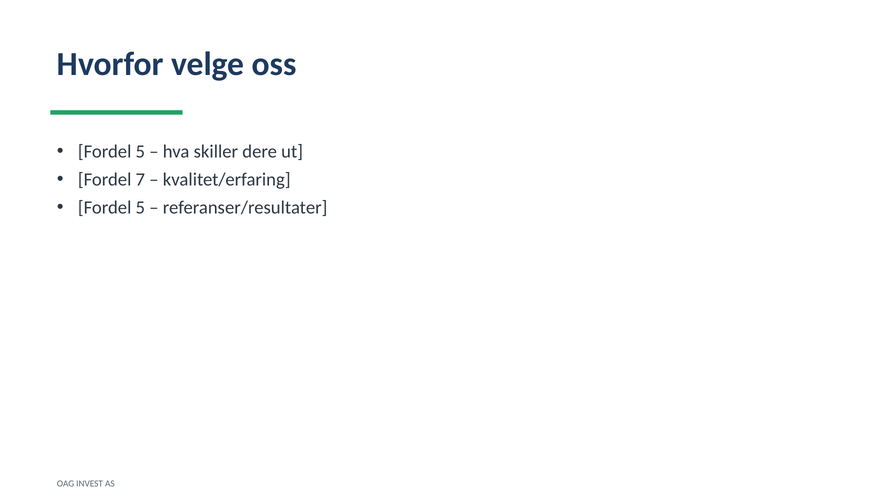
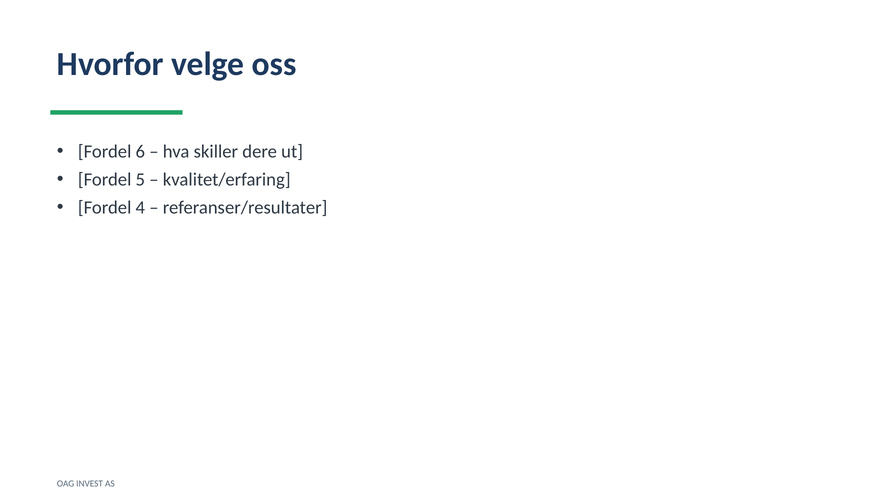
5 at (140, 152): 5 -> 6
7: 7 -> 5
5 at (140, 208): 5 -> 4
